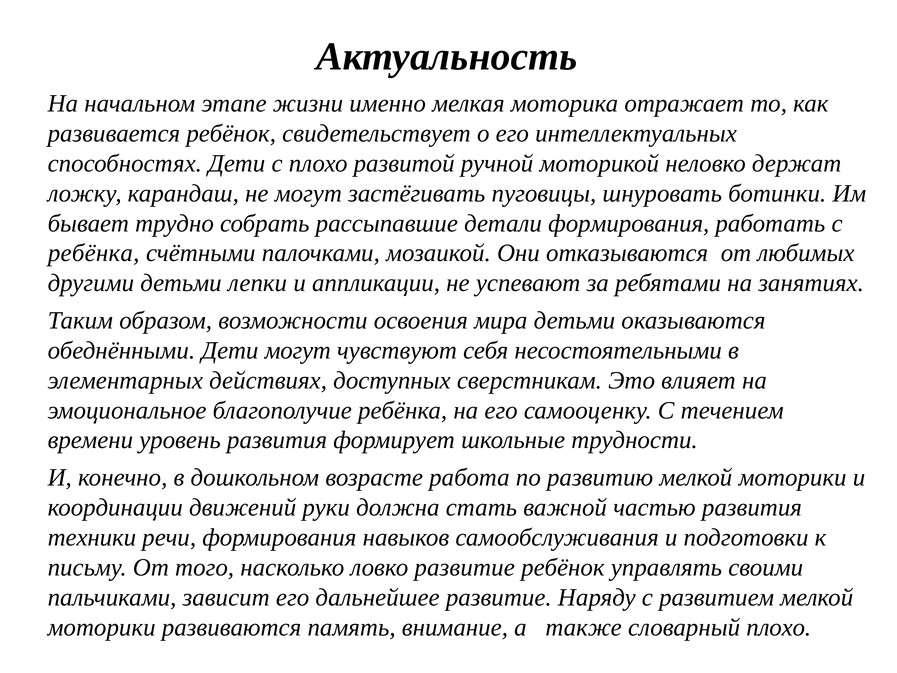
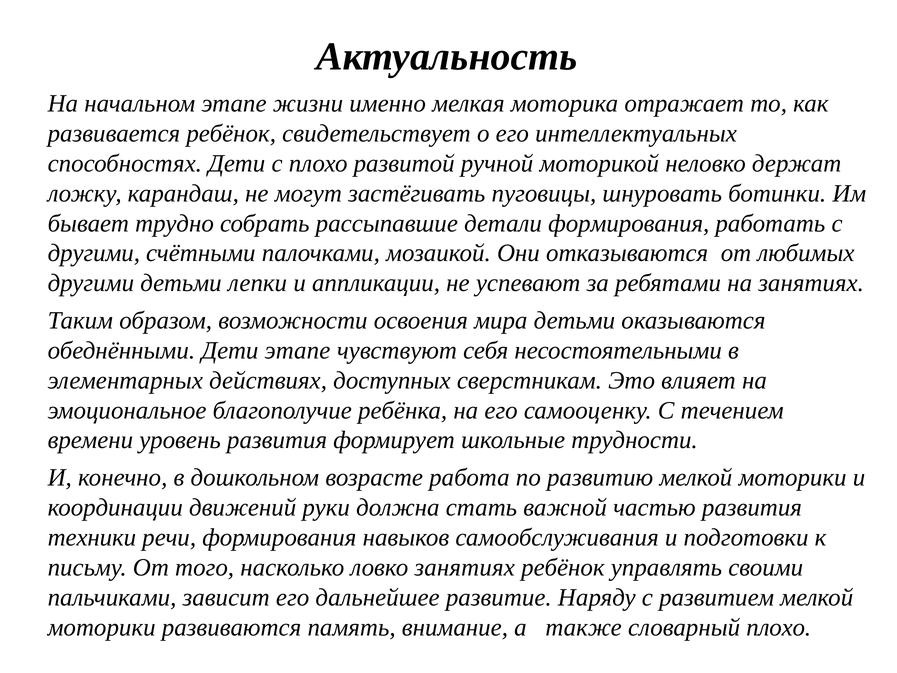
ребёнка at (94, 253): ребёнка -> другими
Дети могут: могут -> этапе
ловко развитие: развитие -> занятиях
